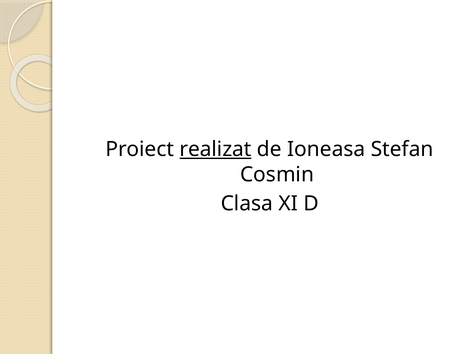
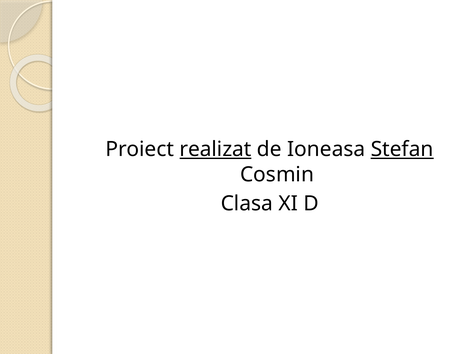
Stefan underline: none -> present
